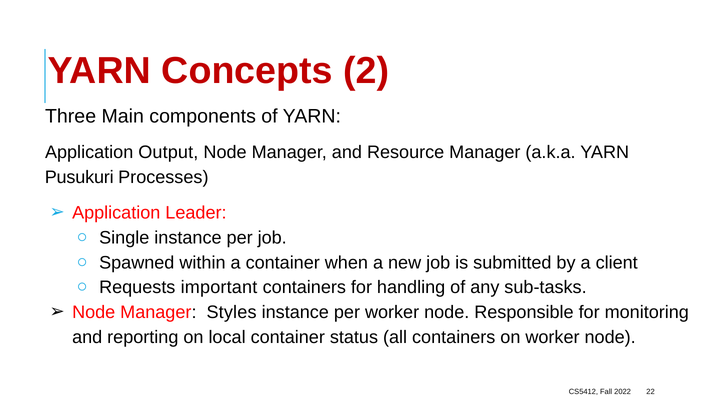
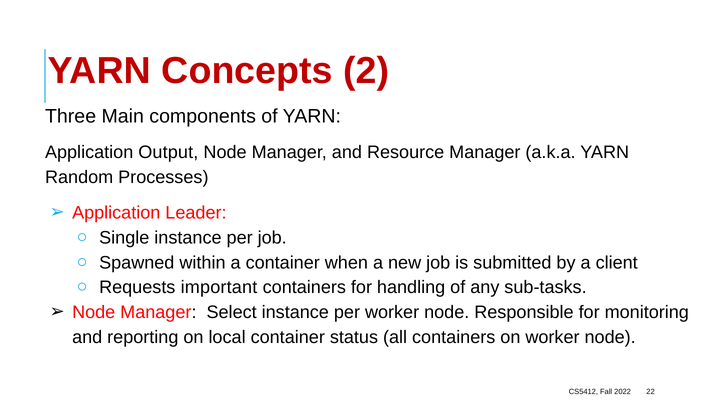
Pusukuri: Pusukuri -> Random
Styles: Styles -> Select
